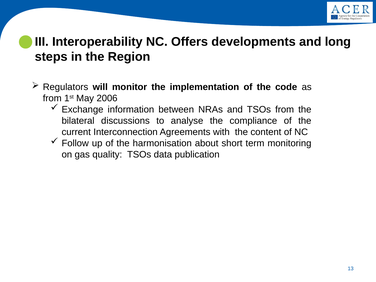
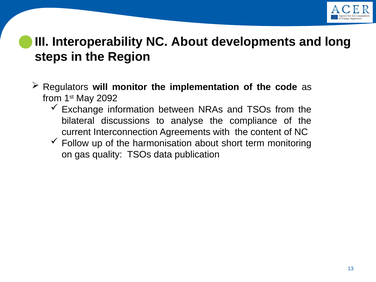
NC Offers: Offers -> About
2006: 2006 -> 2092
